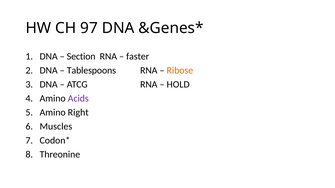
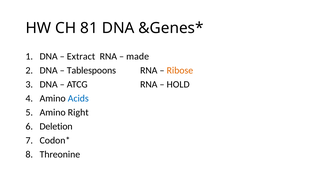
97: 97 -> 81
Section: Section -> Extract
faster: faster -> made
Acids colour: purple -> blue
Muscles: Muscles -> Deletion
